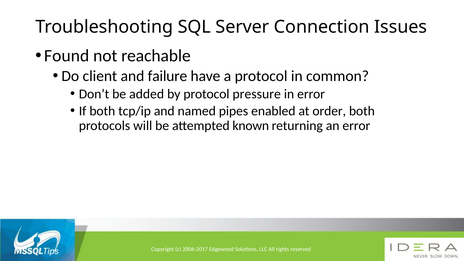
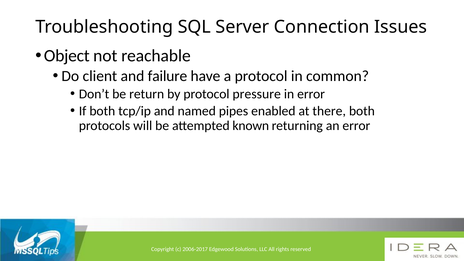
Found: Found -> Object
added: added -> return
order: order -> there
